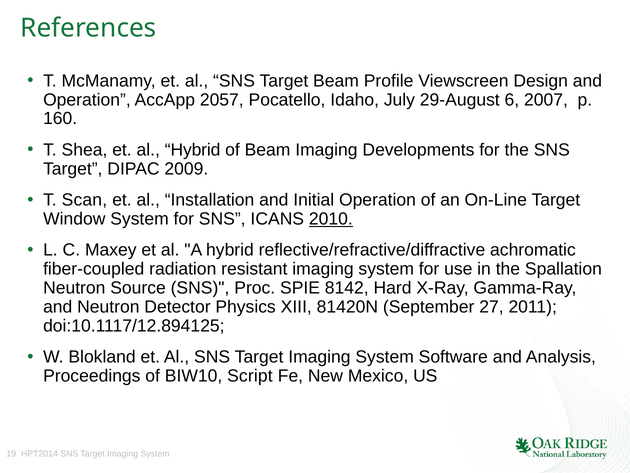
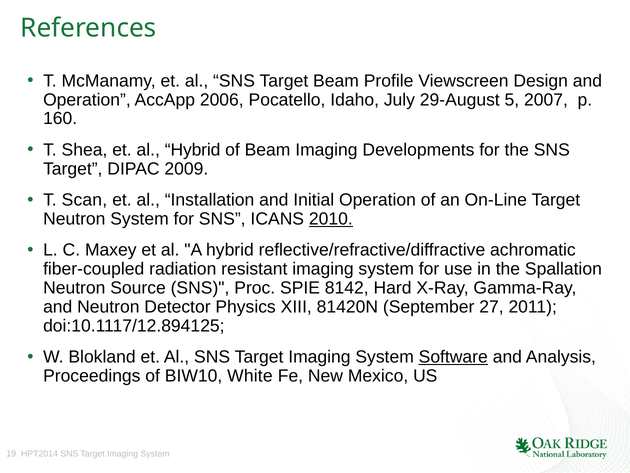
2057: 2057 -> 2006
6: 6 -> 5
Window at (74, 219): Window -> Neutron
Software underline: none -> present
Script: Script -> White
